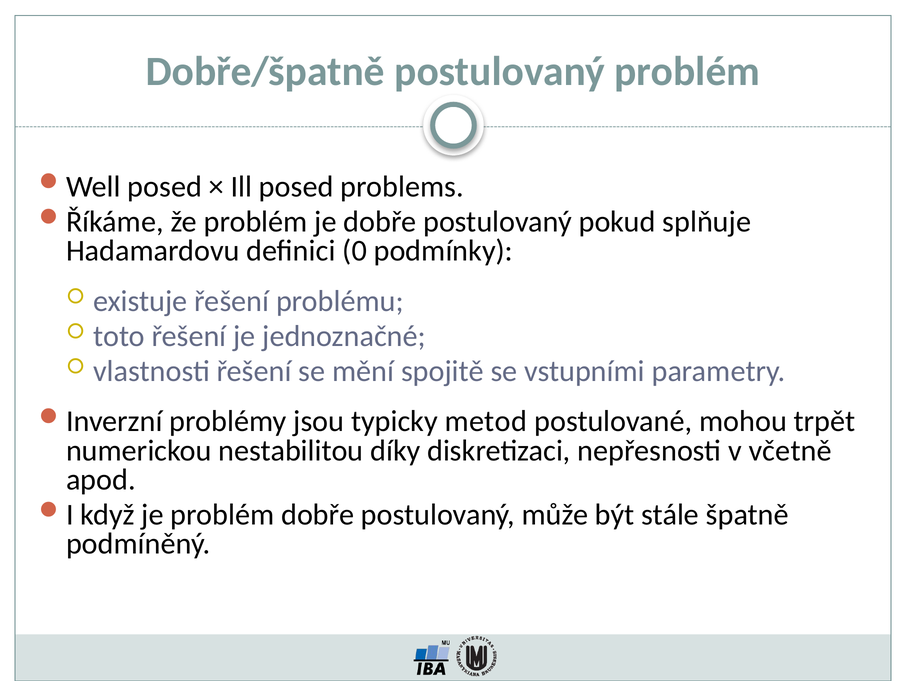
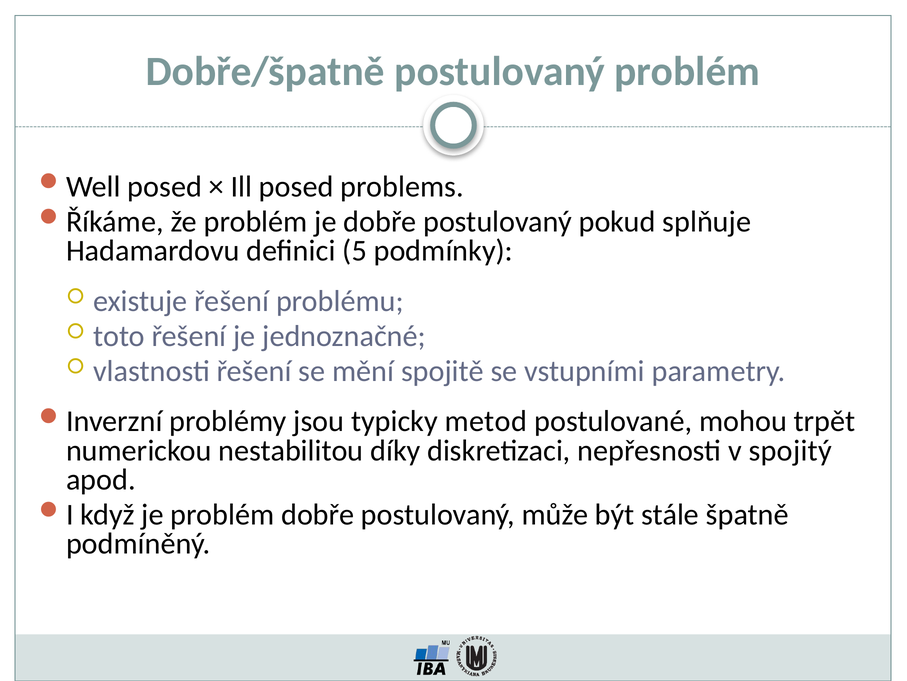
0: 0 -> 5
včetně: včetně -> spojitý
